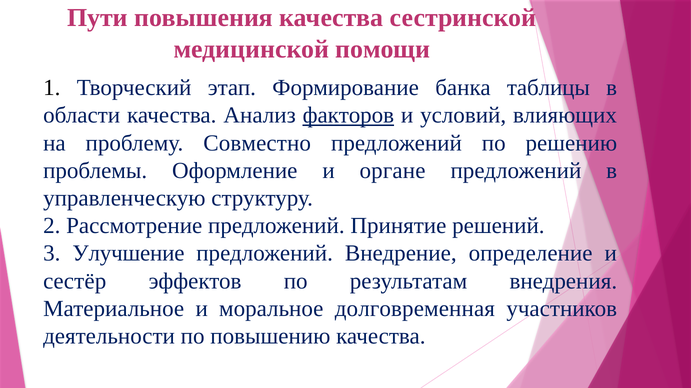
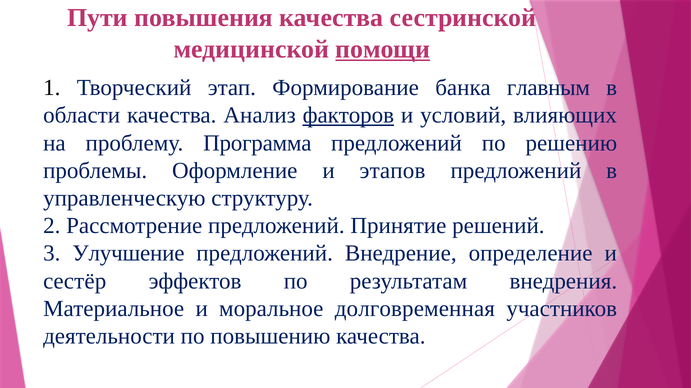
помощи underline: none -> present
таблицы: таблицы -> главным
Совместно: Совместно -> Программа
органе: органе -> этапов
